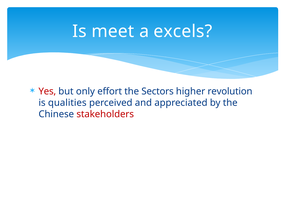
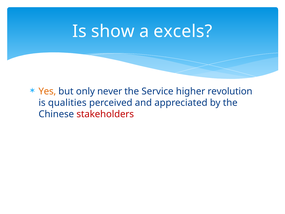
meet: meet -> show
Yes colour: red -> orange
effort: effort -> never
Sectors: Sectors -> Service
